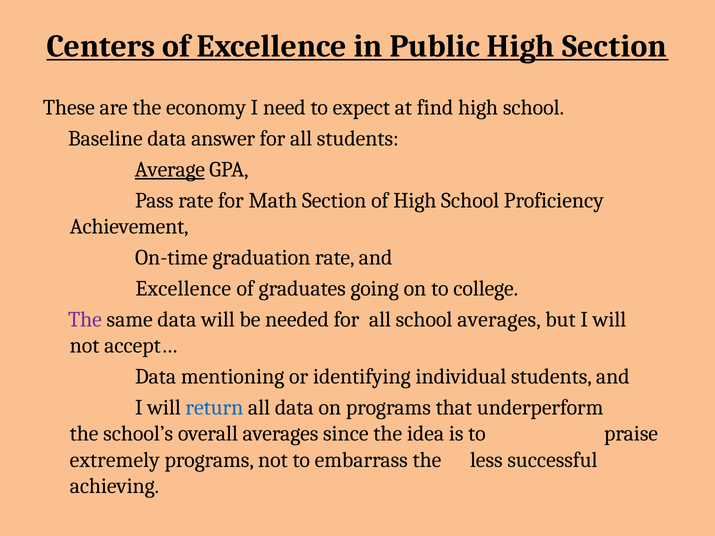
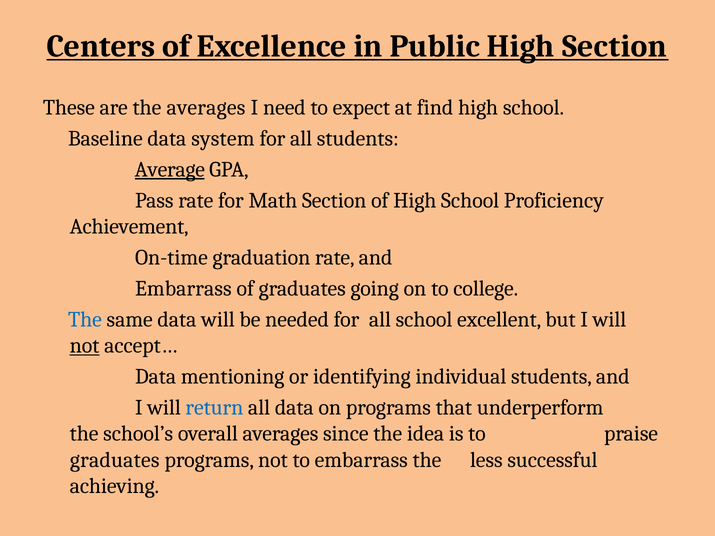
the economy: economy -> averages
answer: answer -> system
Excellence at (183, 289): Excellence -> Embarrass
The at (85, 320) colour: purple -> blue
school averages: averages -> excellent
not at (85, 346) underline: none -> present
extremely at (115, 460): extremely -> graduates
